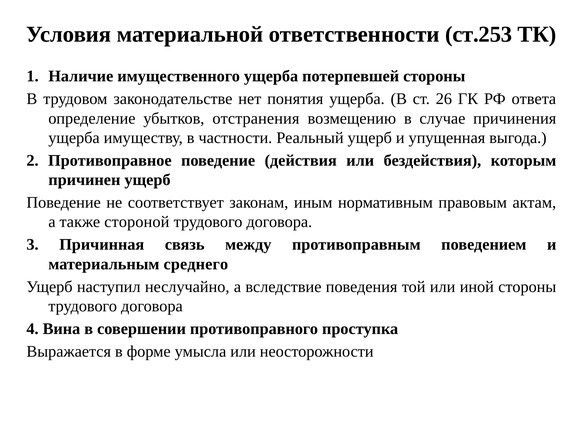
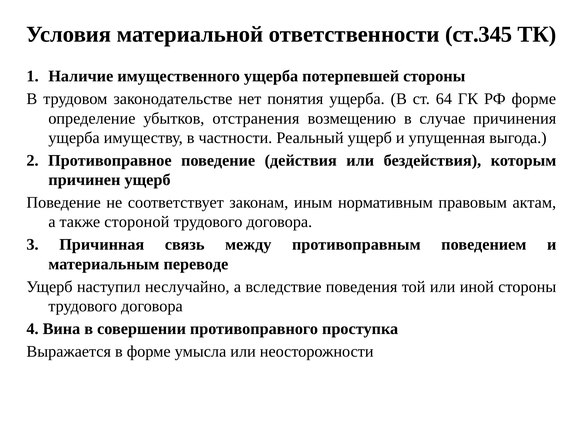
ст.253: ст.253 -> ст.345
26: 26 -> 64
РФ ответа: ответа -> форме
среднего: среднего -> переводе
